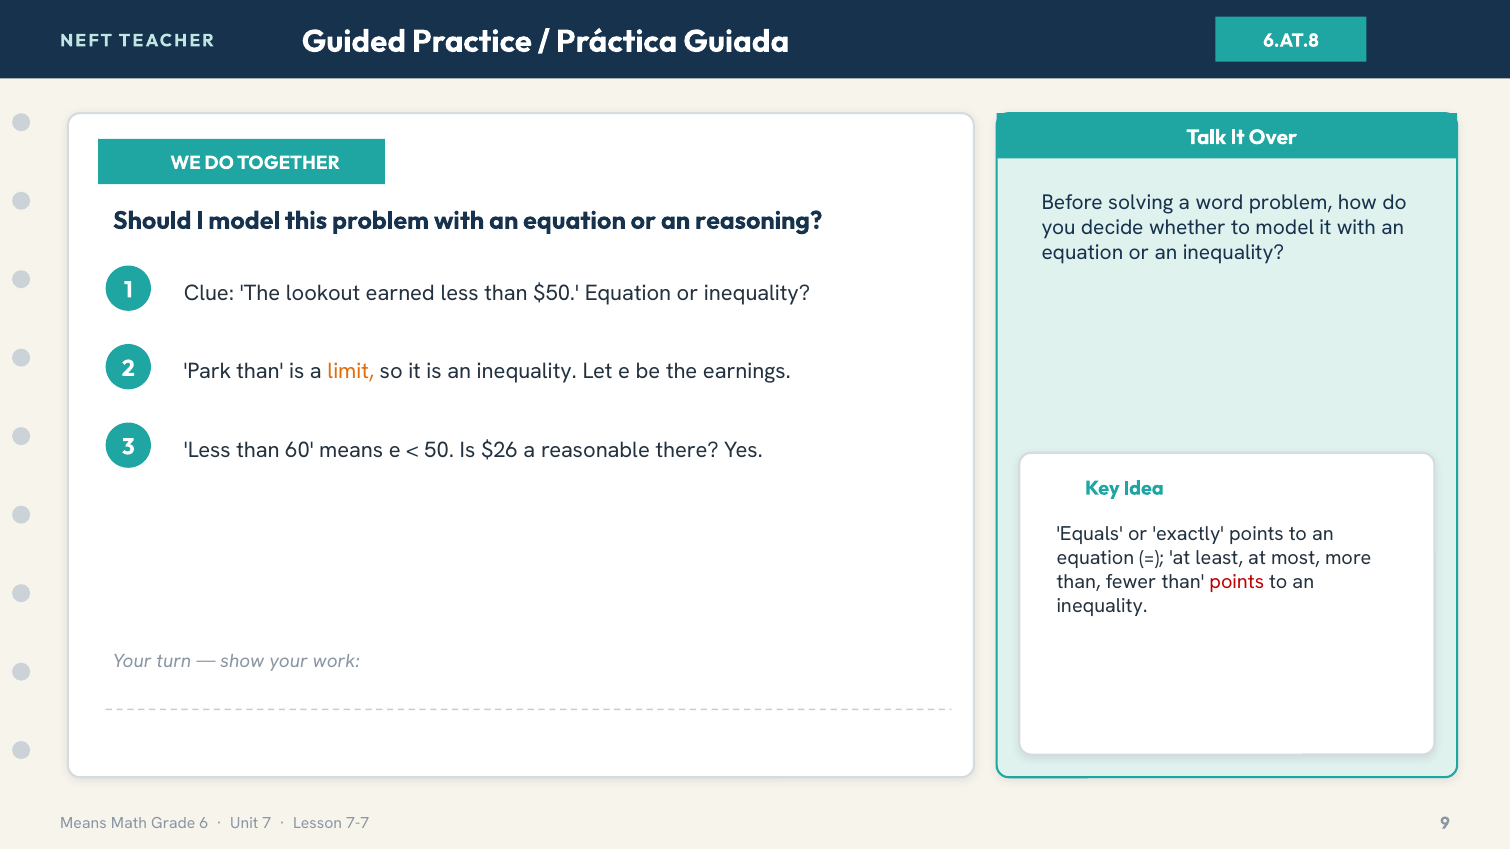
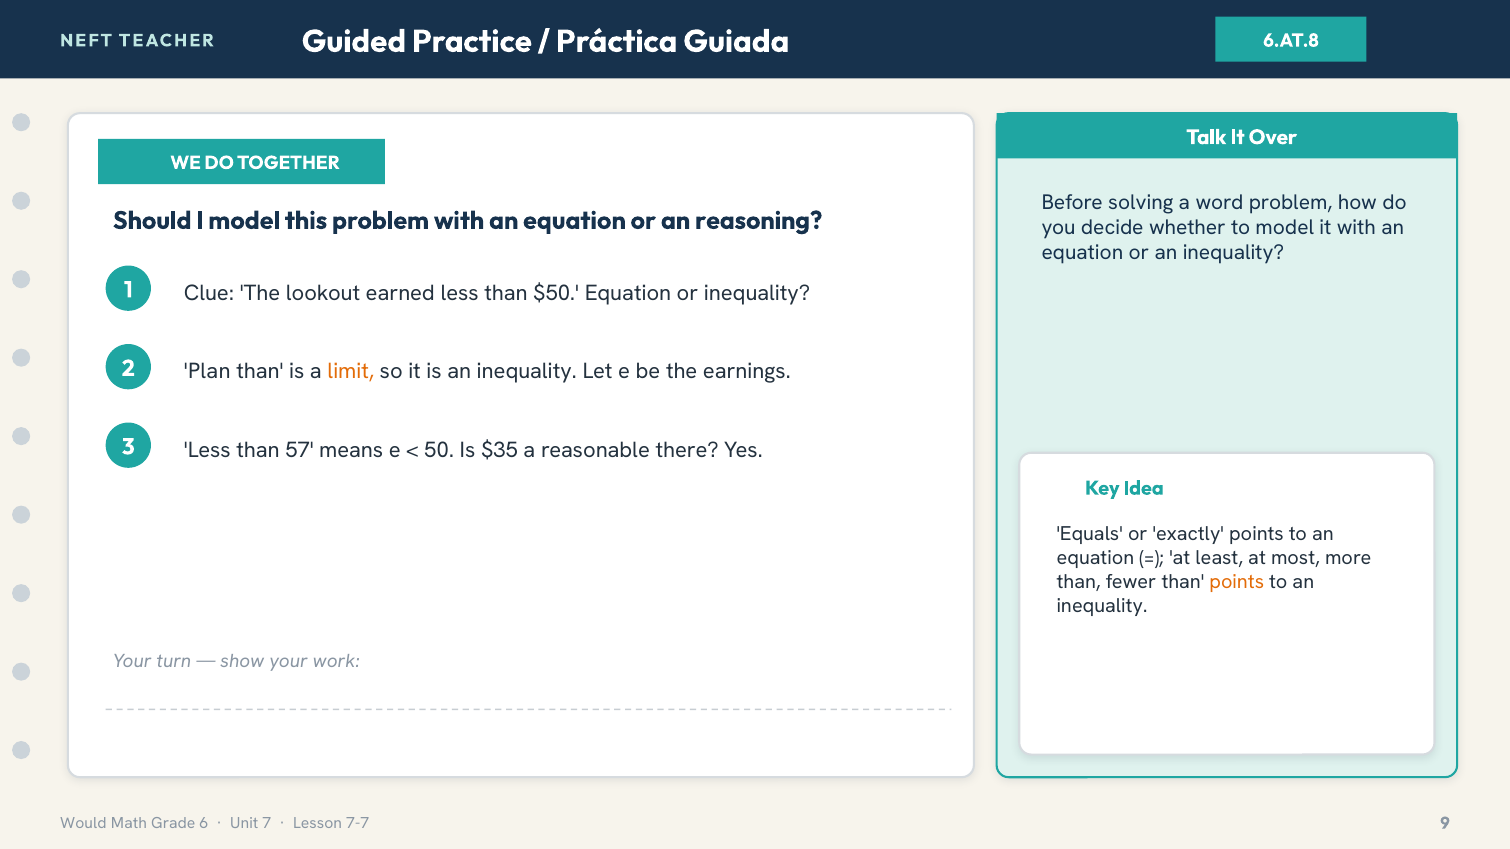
Park: Park -> Plan
60: 60 -> 57
$26: $26 -> $35
points at (1237, 582) colour: red -> orange
Means at (83, 823): Means -> Would
